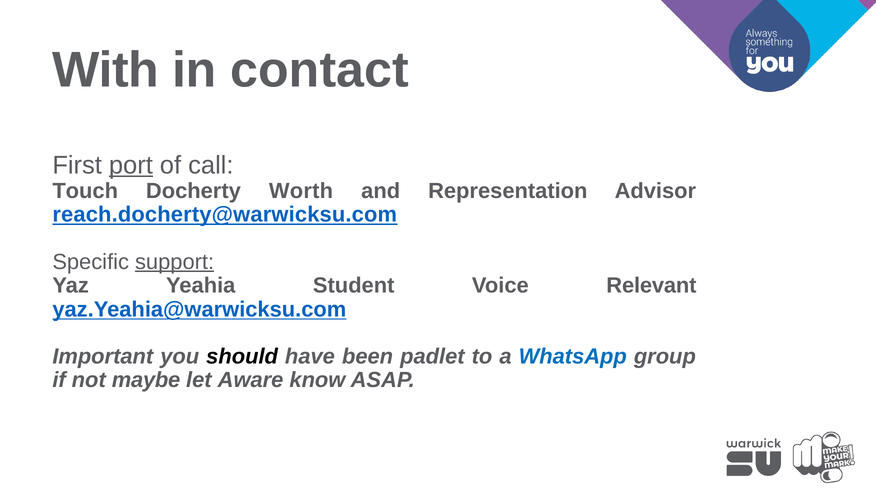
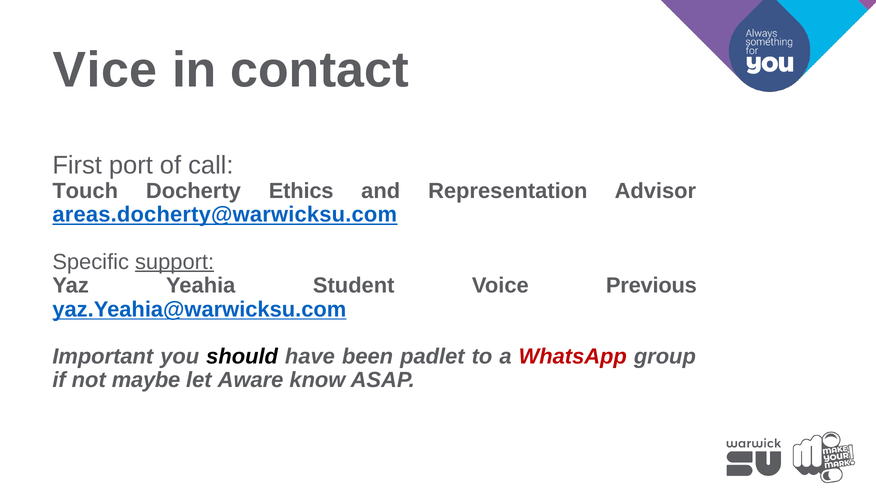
With: With -> Vice
port underline: present -> none
Worth: Worth -> Ethics
reach.docherty@warwicksu.com: reach.docherty@warwicksu.com -> areas.docherty@warwicksu.com
Relevant: Relevant -> Previous
WhatsApp colour: blue -> red
